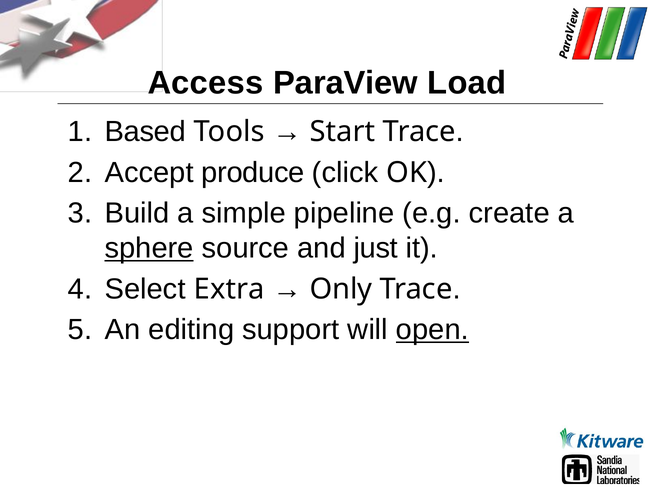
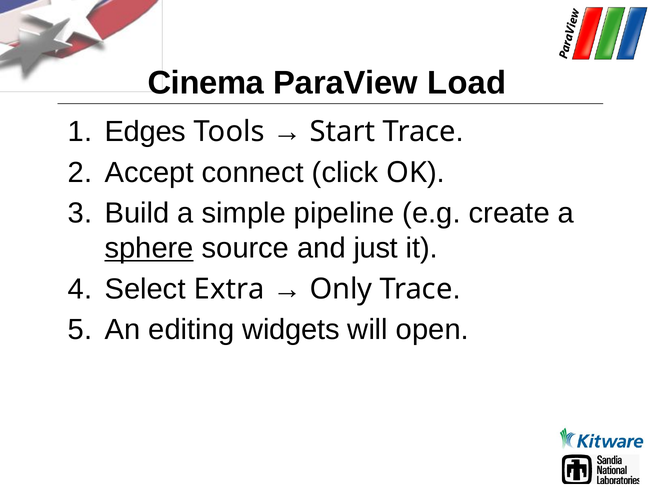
Access: Access -> Cinema
Based: Based -> Edges
produce: produce -> connect
support: support -> widgets
open underline: present -> none
